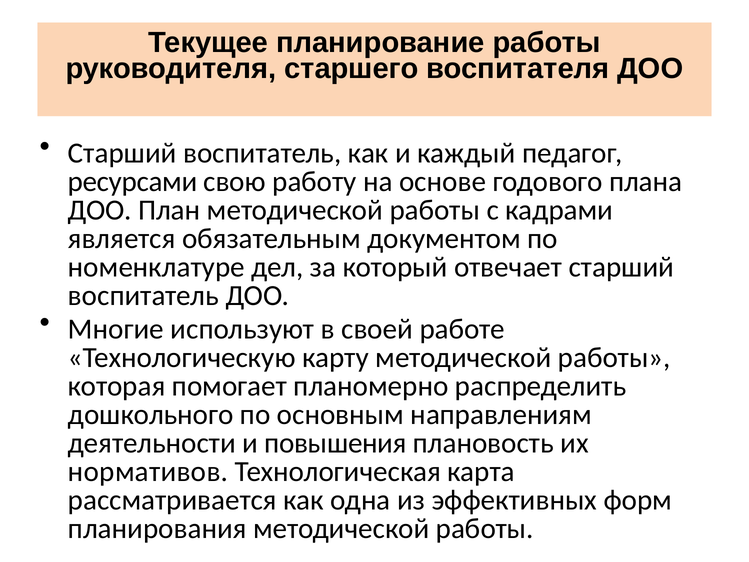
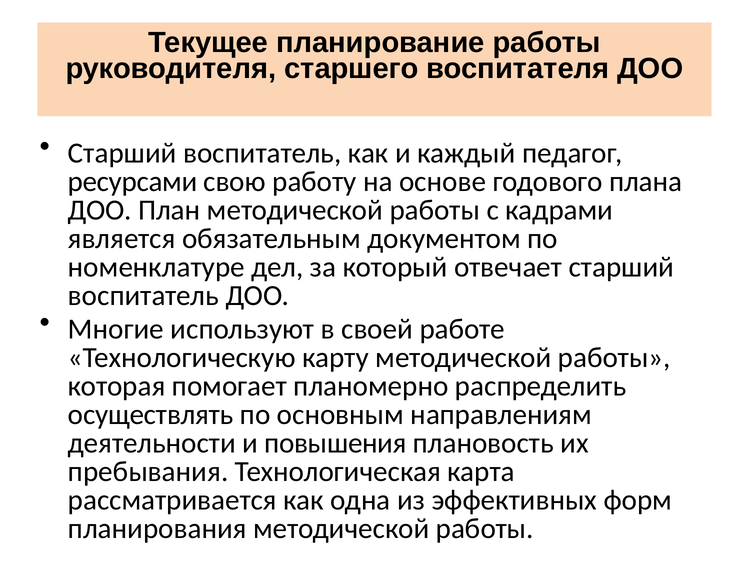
дошкольного: дошкольного -> осуществлять
нормативов: нормативов -> пребывания
